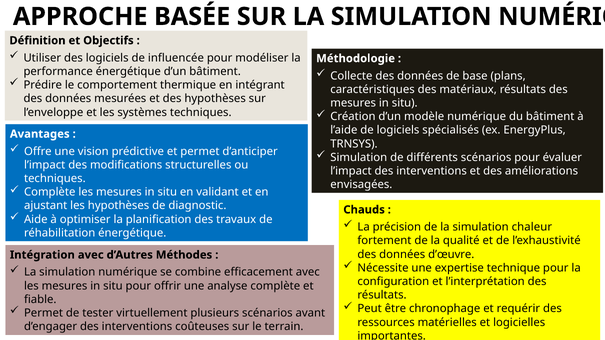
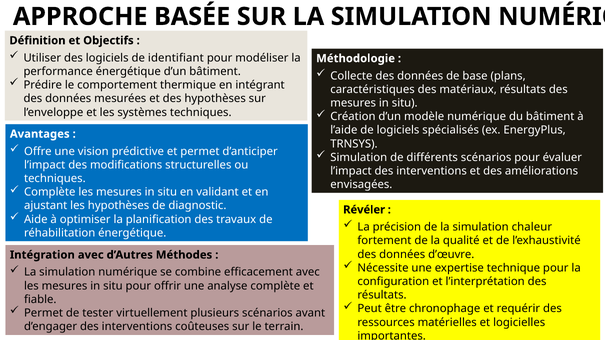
influencée: influencée -> identifiant
Chauds: Chauds -> Révéler
